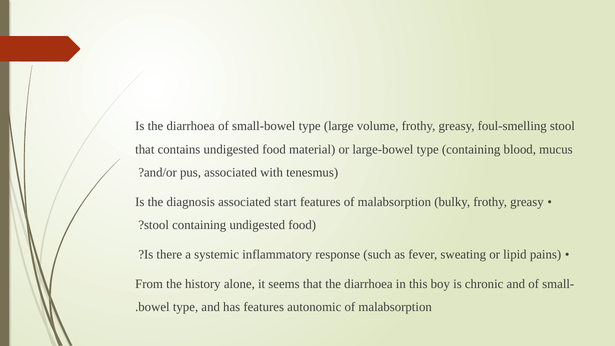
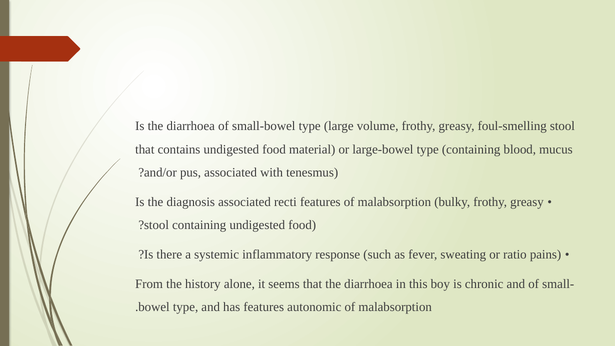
start: start -> recti
lipid: lipid -> ratio
